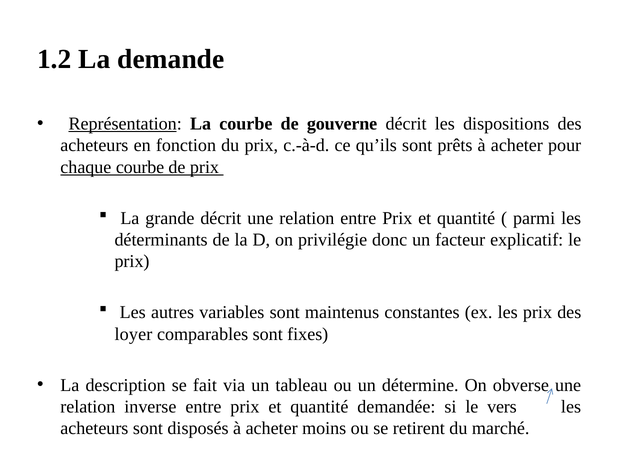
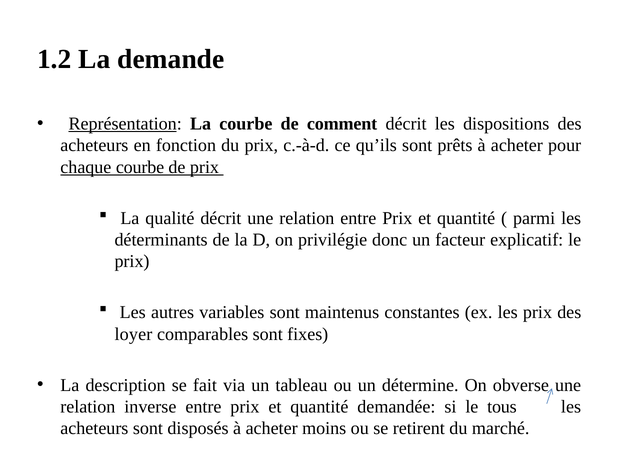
gouverne: gouverne -> comment
grande: grande -> qualité
vers: vers -> tous
